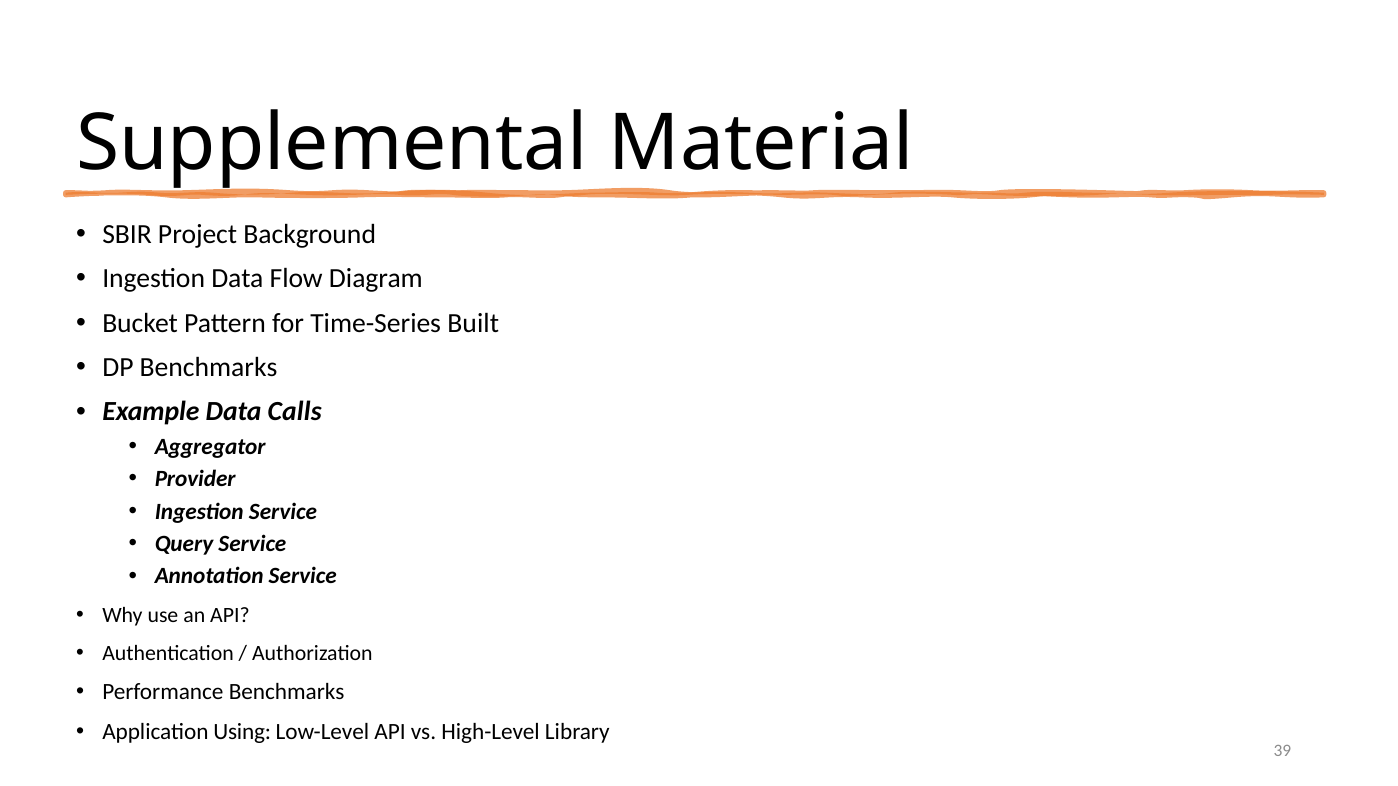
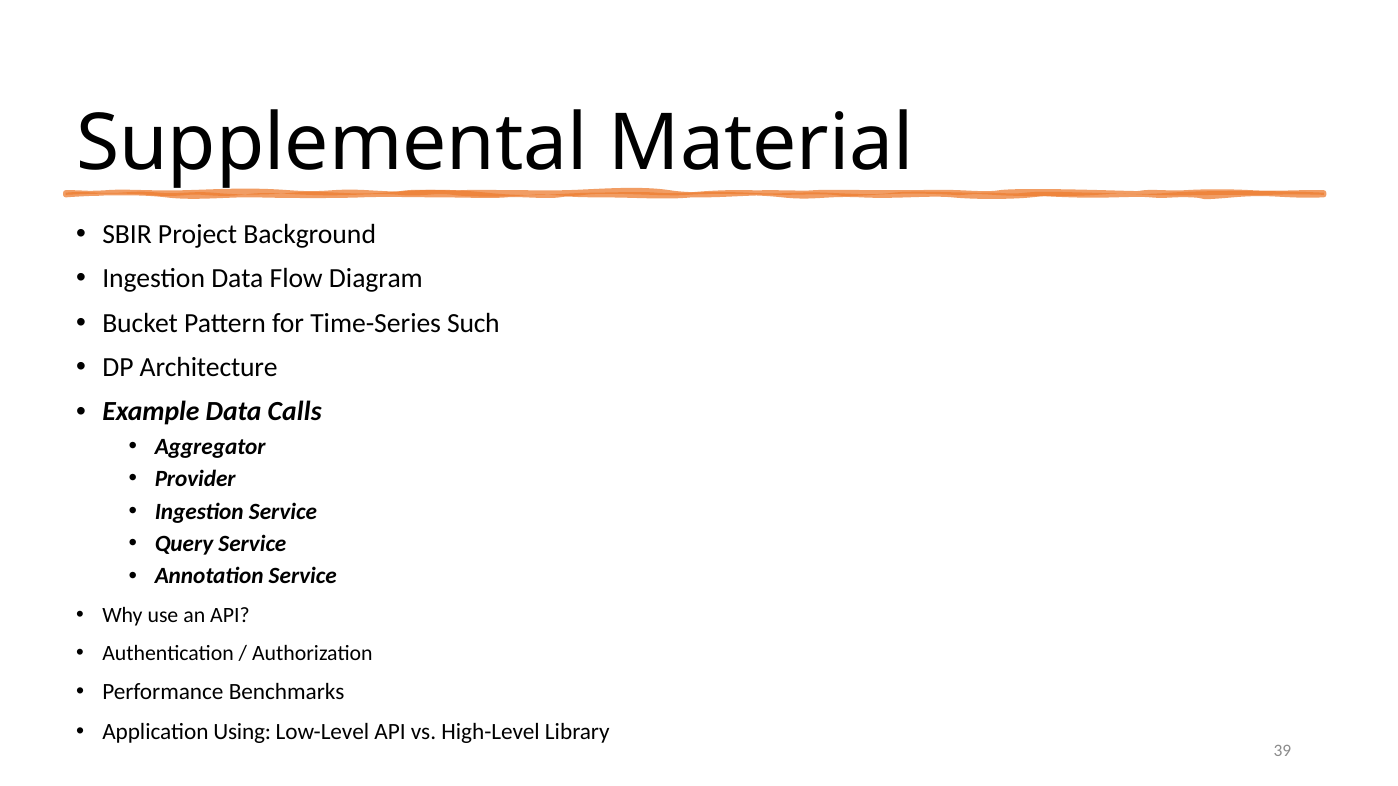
Built: Built -> Such
DP Benchmarks: Benchmarks -> Architecture
